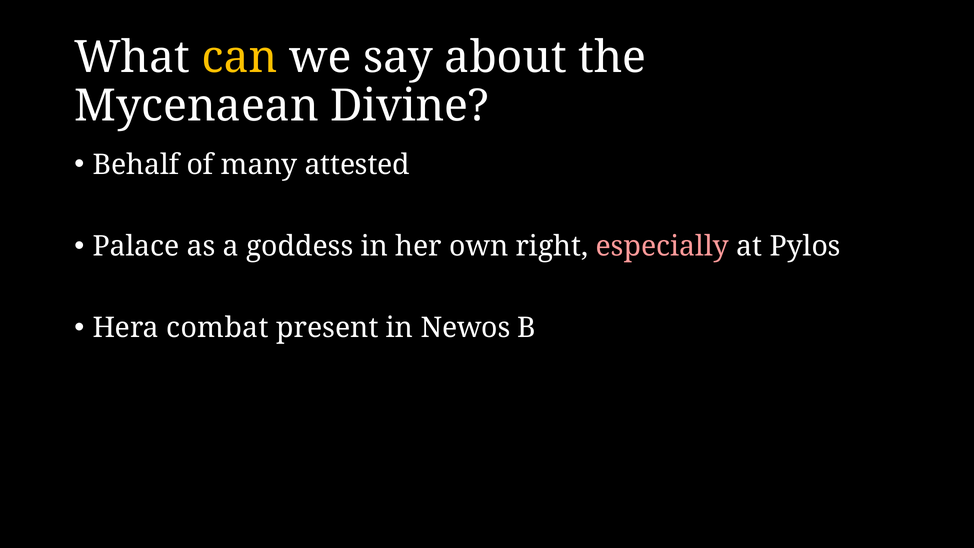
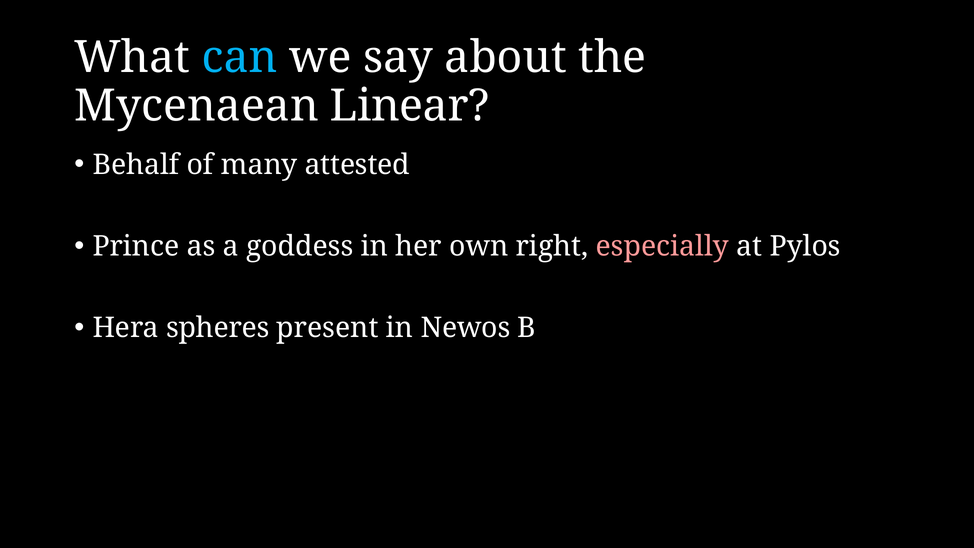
can colour: yellow -> light blue
Divine: Divine -> Linear
Palace: Palace -> Prince
combat: combat -> spheres
